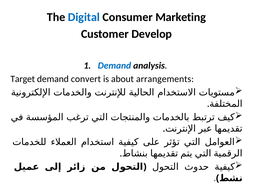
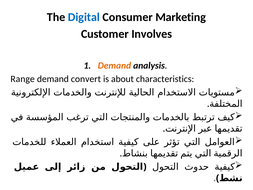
Develop: Develop -> Involves
Demand at (114, 65) colour: blue -> orange
Target: Target -> Range
arrangements: arrangements -> characteristics
